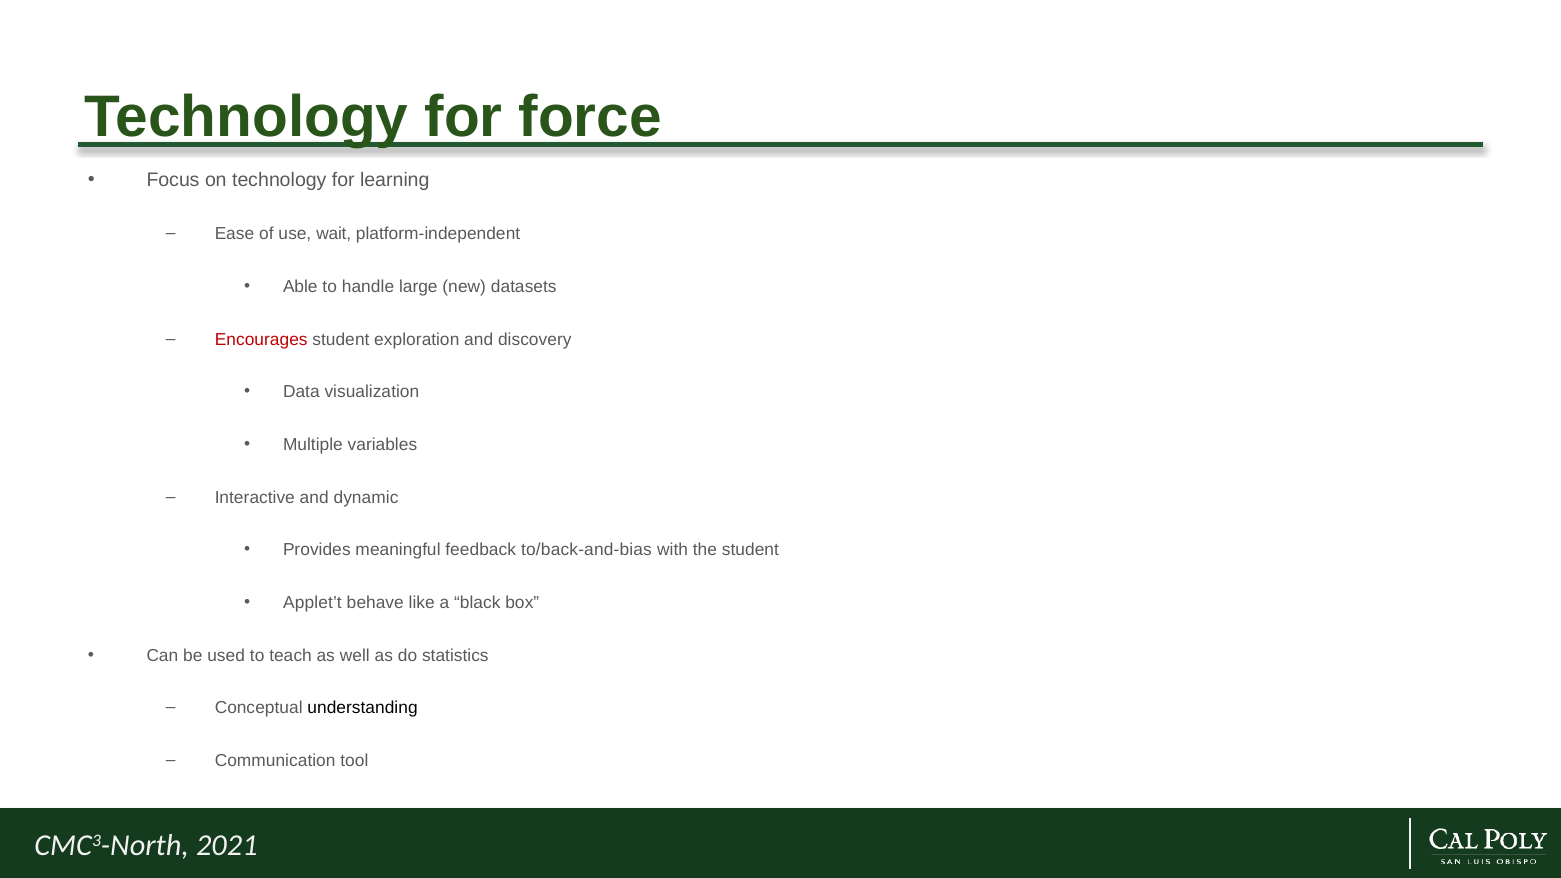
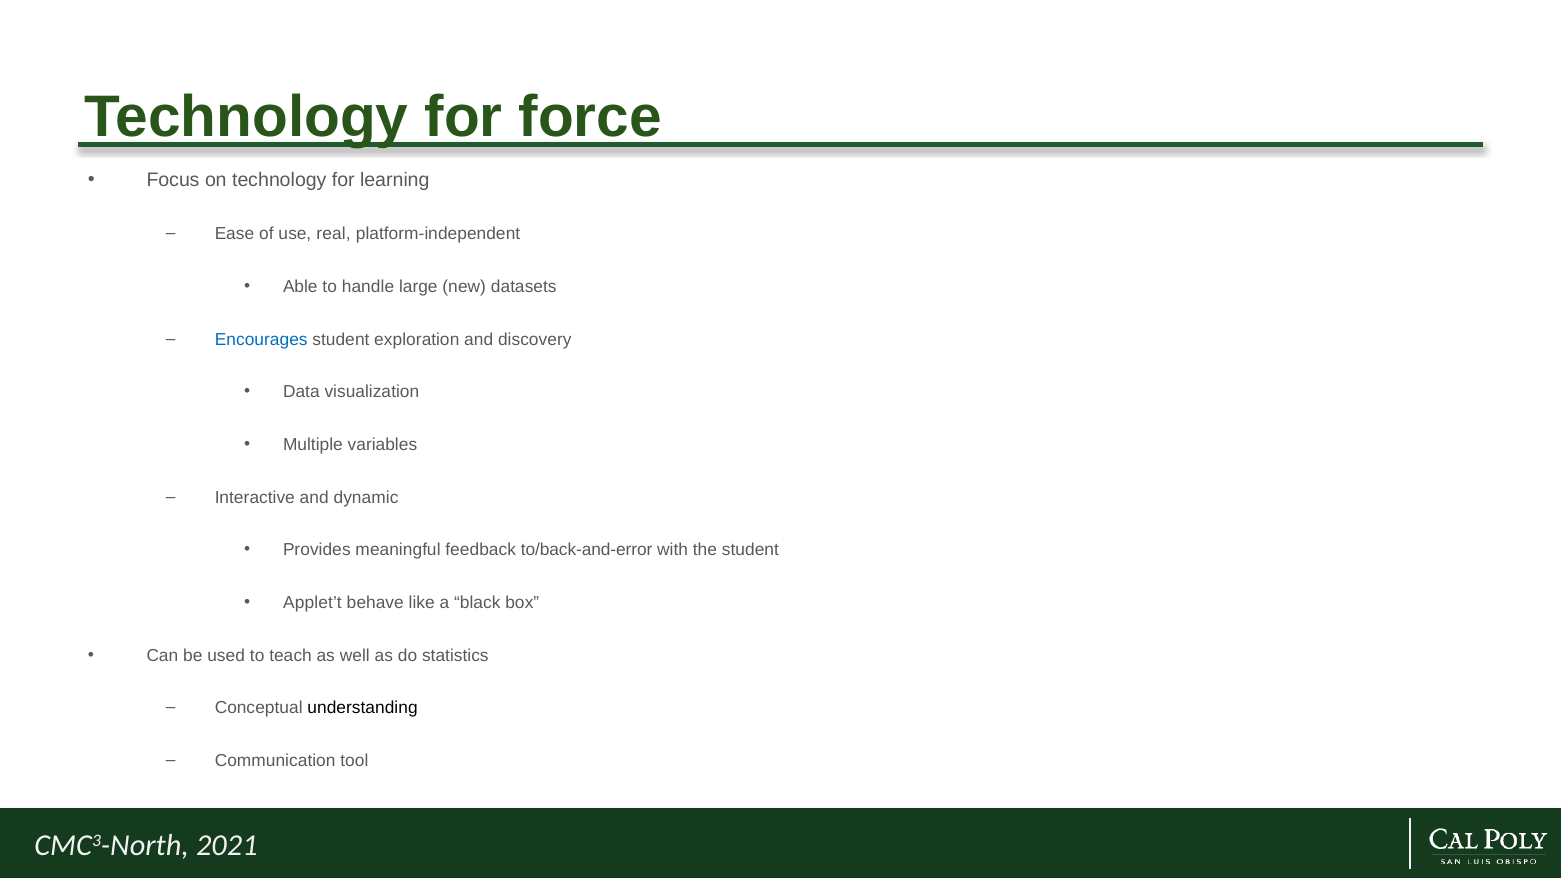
wait: wait -> real
Encourages colour: red -> blue
to/back-and-bias: to/back-and-bias -> to/back-and-error
